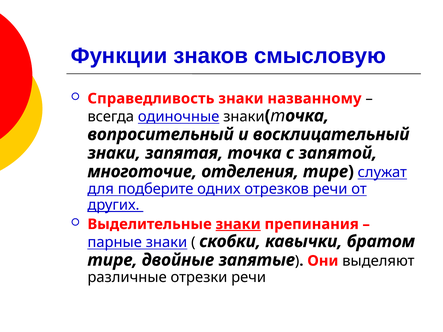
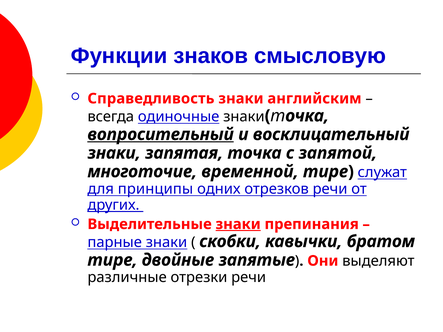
названному: названному -> английским
вопросительный underline: none -> present
отделения: отделения -> временной
подберите: подберите -> принципы
